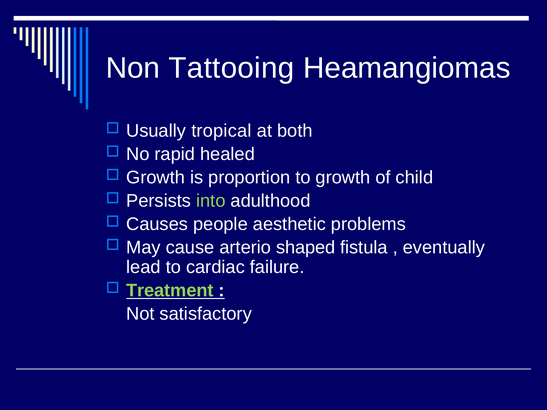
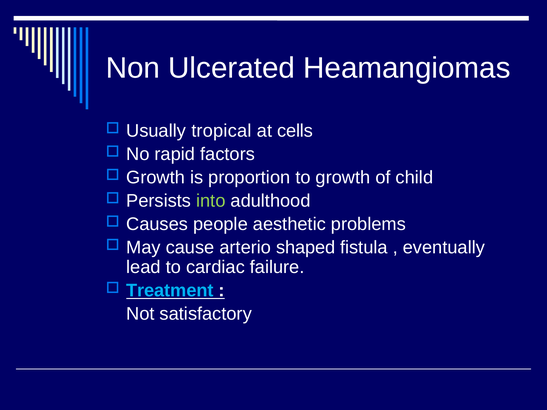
Tattooing: Tattooing -> Ulcerated
both: both -> cells
healed: healed -> factors
Treatment colour: light green -> light blue
